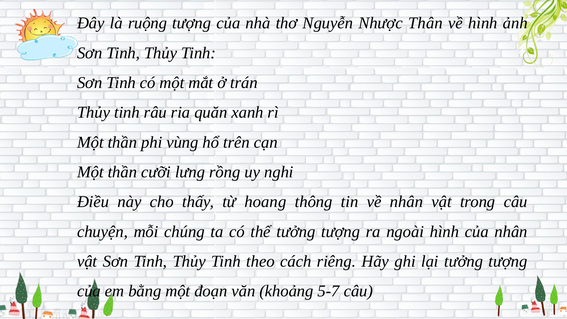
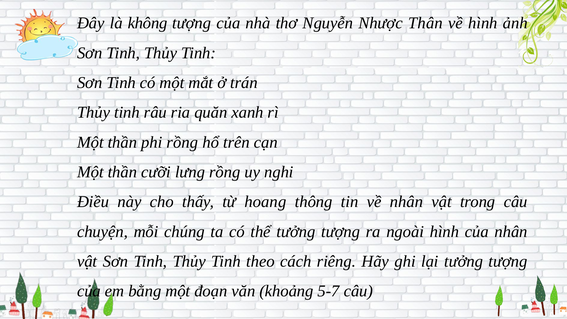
ruộng: ruộng -> không
phi vùng: vùng -> rồng
